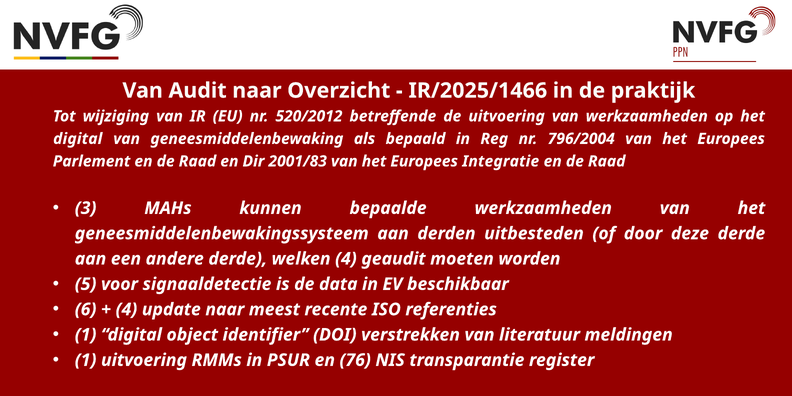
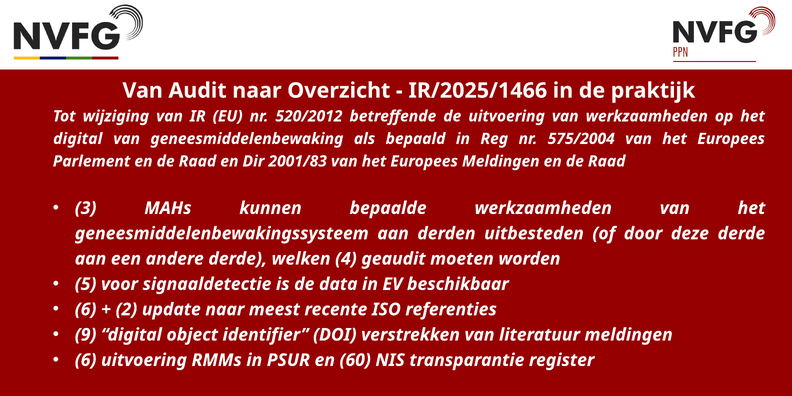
796/2004: 796/2004 -> 575/2004
Europees Integratie: Integratie -> Meldingen
4 at (126, 309): 4 -> 2
1 at (86, 335): 1 -> 9
1 at (86, 360): 1 -> 6
76: 76 -> 60
